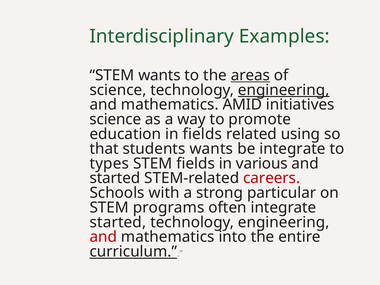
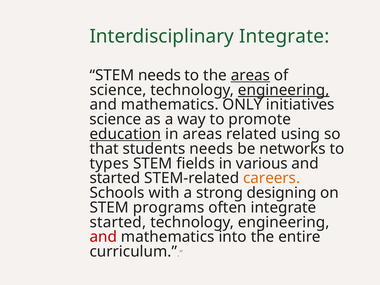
Interdisciplinary Examples: Examples -> Integrate
STEM wants: wants -> needs
AMID: AMID -> ONLY
education underline: none -> present
in fields: fields -> areas
students wants: wants -> needs
be integrate: integrate -> networks
careers colour: red -> orange
particular: particular -> designing
curriculum underline: present -> none
